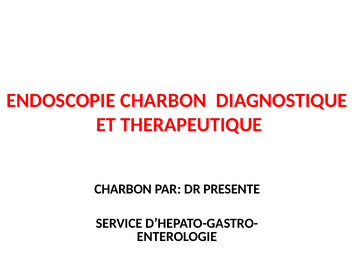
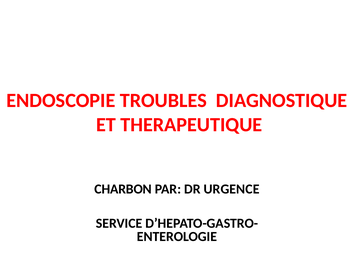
ENDOSCOPIE CHARBON: CHARBON -> TROUBLES
PRESENTE: PRESENTE -> URGENCE
